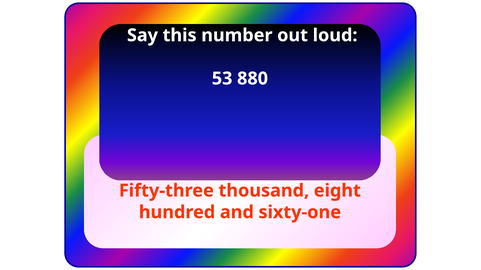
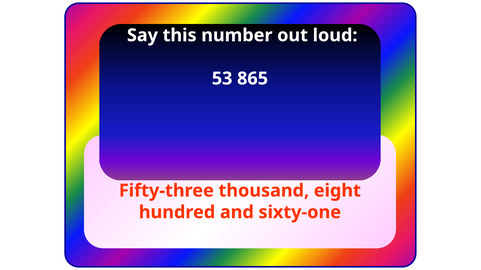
880: 880 -> 865
